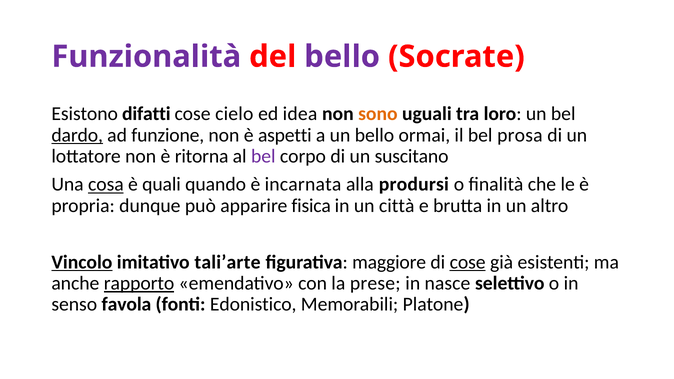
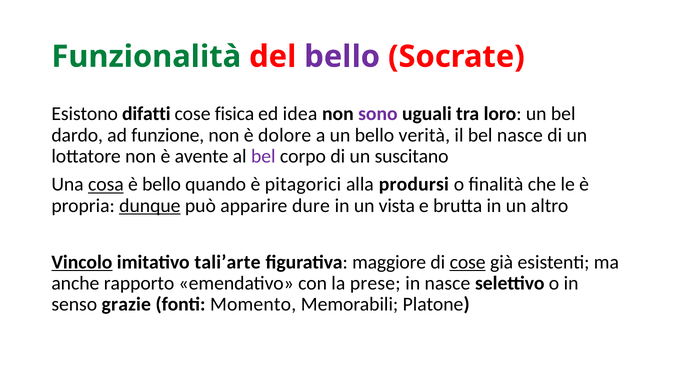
Funzionalità colour: purple -> green
cielo: cielo -> fisica
sono colour: orange -> purple
dardo underline: present -> none
aspetti: aspetti -> dolore
ormai: ormai -> verità
bel prosa: prosa -> nasce
ritorna: ritorna -> avente
è quali: quali -> bello
incarnata: incarnata -> pitagorici
dunque underline: none -> present
fisica: fisica -> dure
città: città -> vista
rapporto underline: present -> none
favola: favola -> grazie
Edonistico: Edonistico -> Momento
